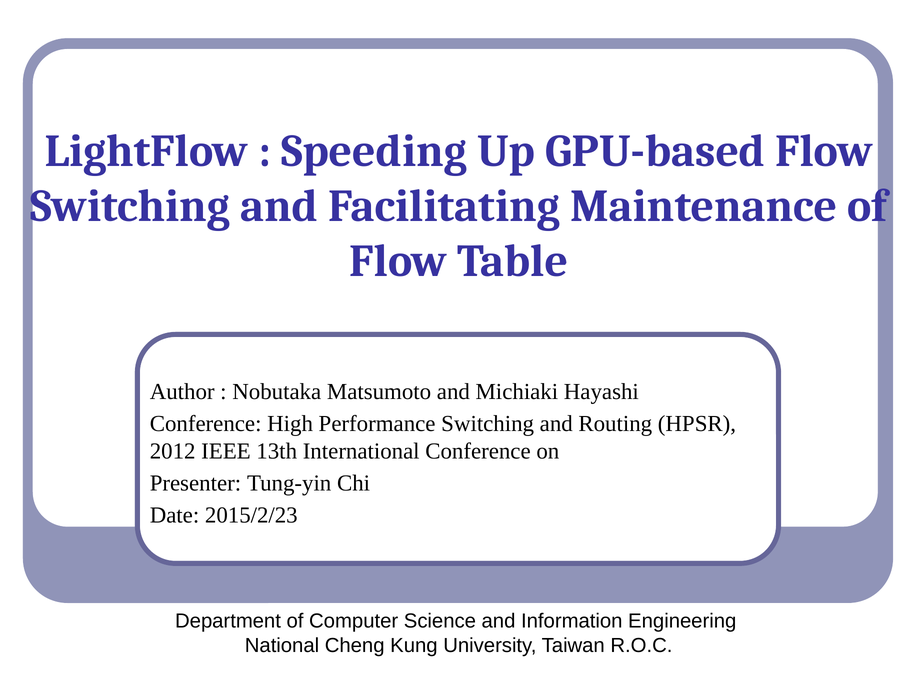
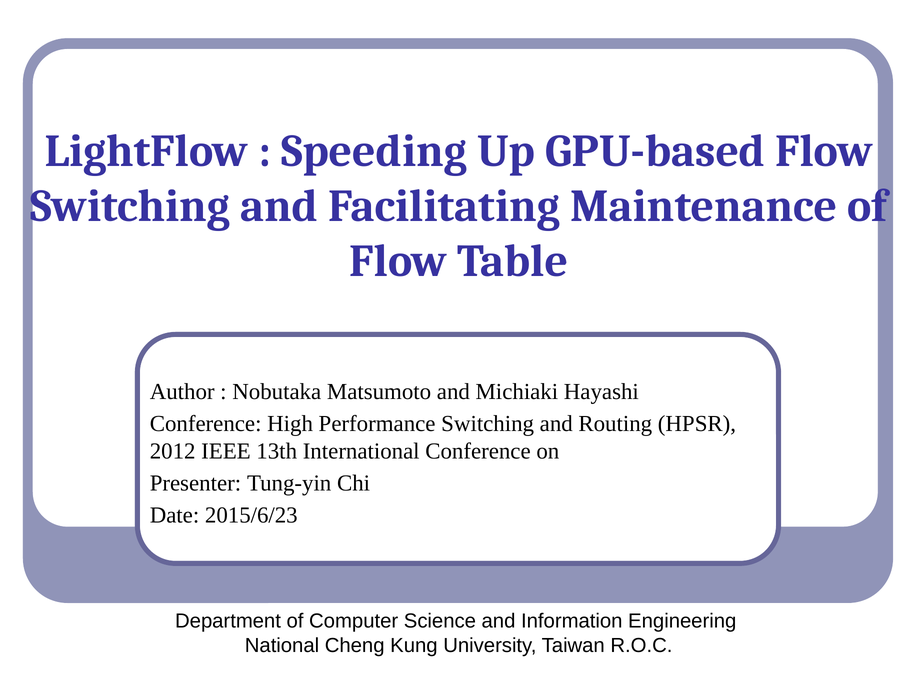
2015/2/23: 2015/2/23 -> 2015/6/23
